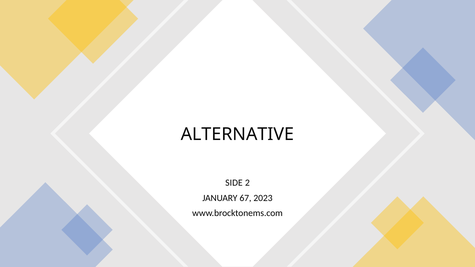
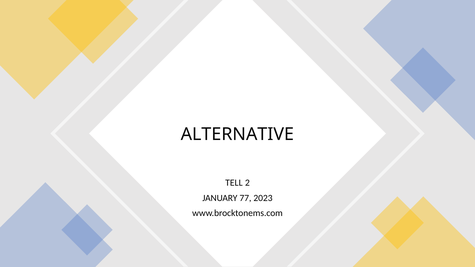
SIDE: SIDE -> TELL
67: 67 -> 77
